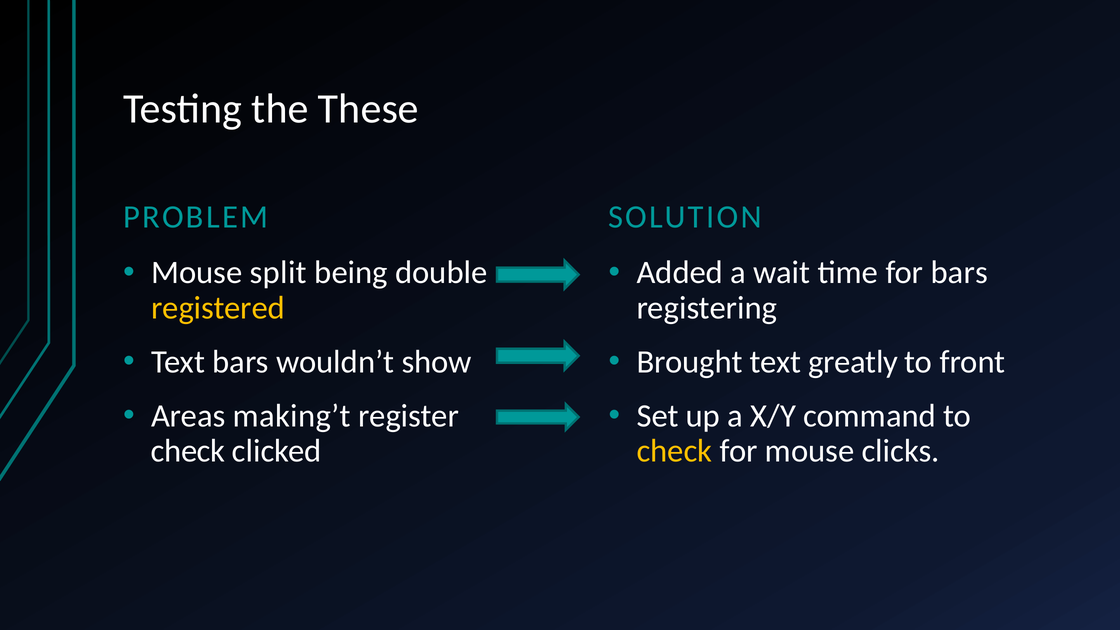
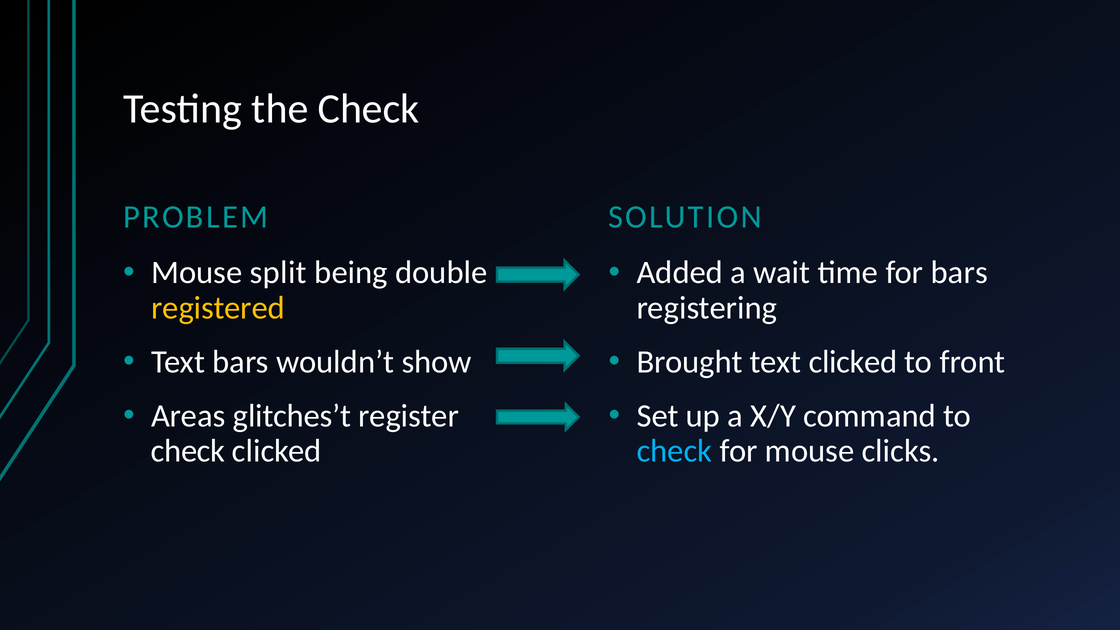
the These: These -> Check
text greatly: greatly -> clicked
making’t: making’t -> glitches’t
check at (674, 451) colour: yellow -> light blue
